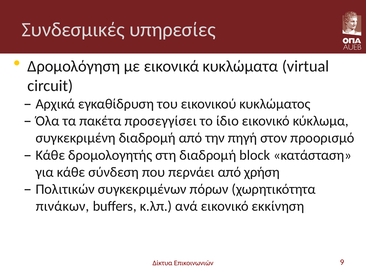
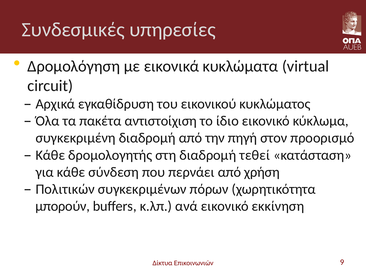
προσεγγίσει: προσεγγίσει -> αντιστοίχιση
block: block -> τεθεί
πινάκων: πινάκων -> μπορούν
